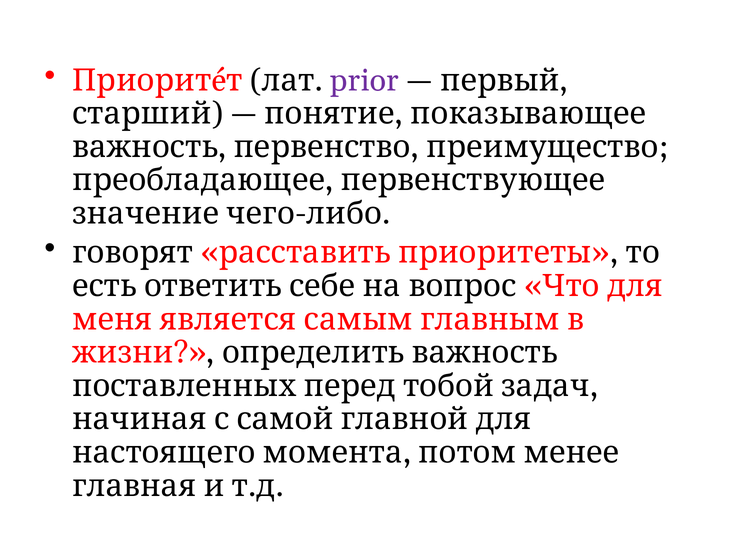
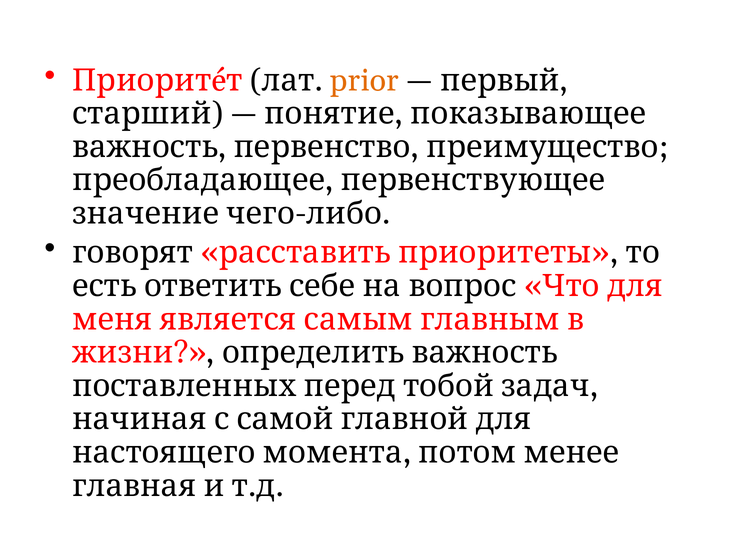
prior colour: purple -> orange
